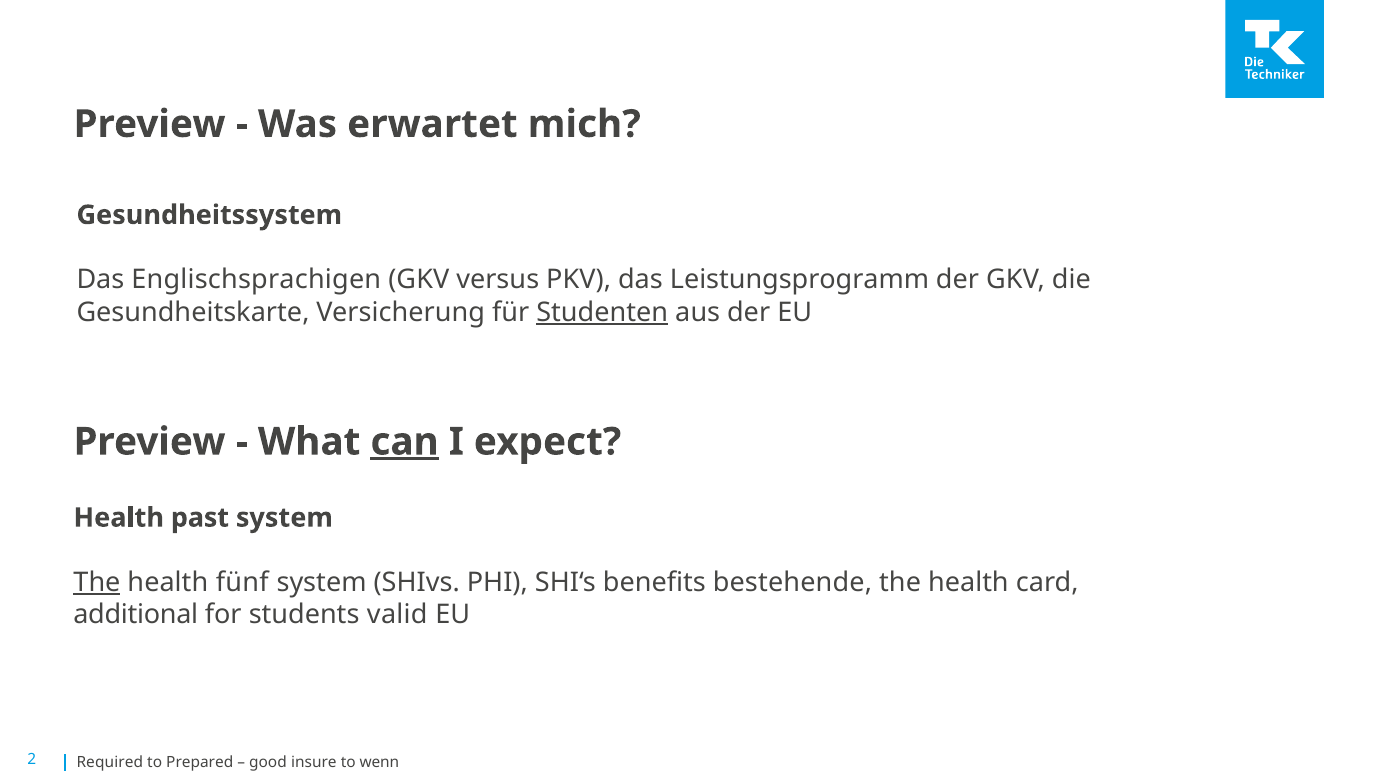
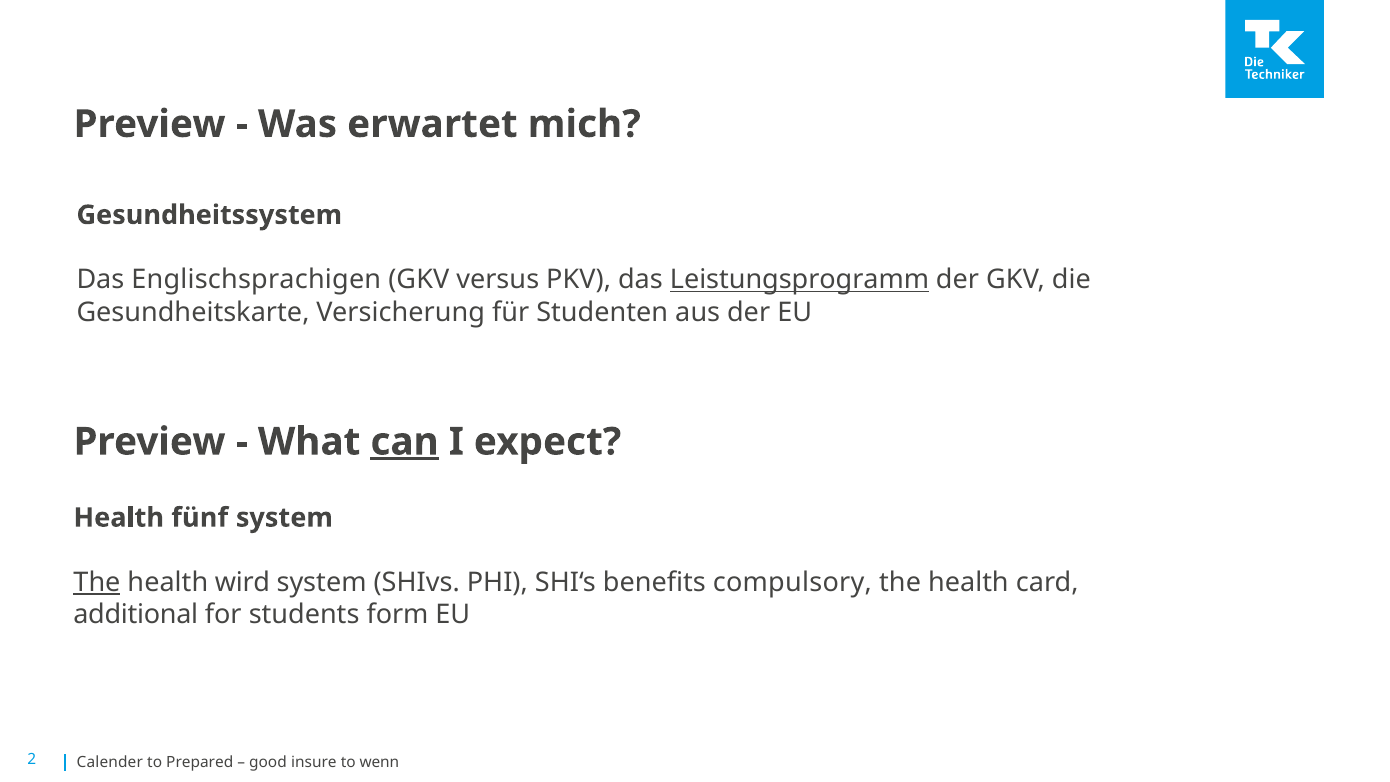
Leistungsprogramm underline: none -> present
Studenten underline: present -> none
past: past -> fünf
fünf: fünf -> wird
bestehende: bestehende -> compulsory
valid: valid -> form
Required: Required -> Calender
